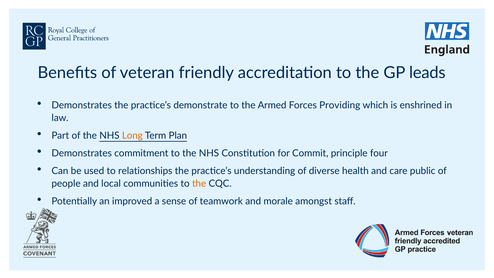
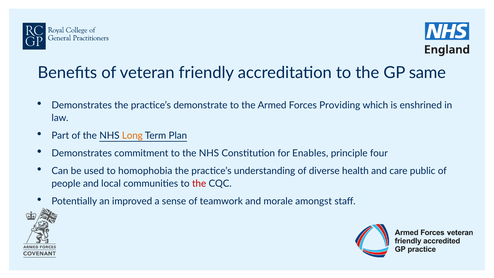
leads: leads -> same
Commit: Commit -> Enables
relationships: relationships -> homophobia
the at (199, 183) colour: orange -> red
